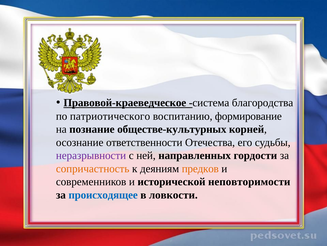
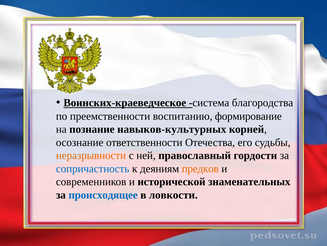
Правовой-краеведческое: Правовой-краеведческое -> Воинских-краеведческое
патриотического: патриотического -> преемственности
обществе-культурных: обществе-культурных -> навыков-культурных
неразрывности colour: purple -> orange
направленных: направленных -> православный
сопричастность colour: orange -> blue
неповторимости: неповторимости -> знаменательных
